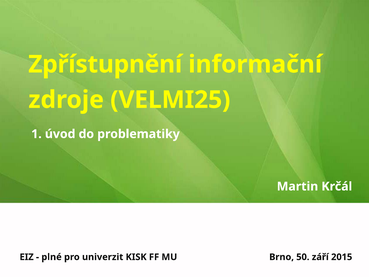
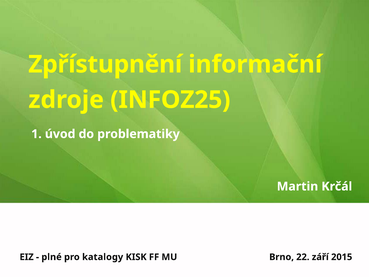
VELMI25: VELMI25 -> INFOZ25
univerzit: univerzit -> katalogy
50: 50 -> 22
